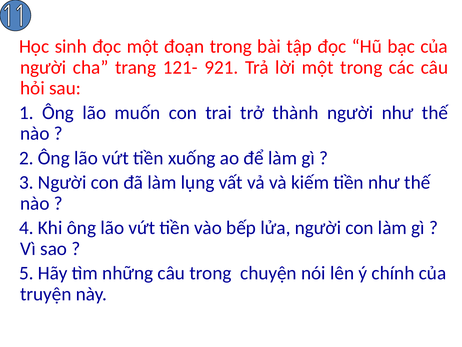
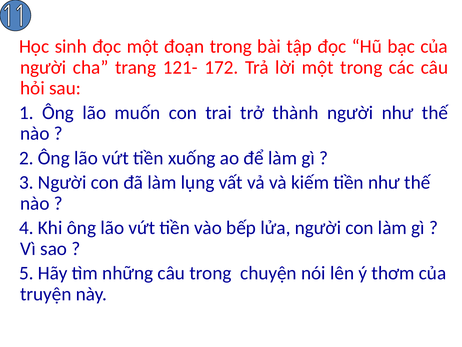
921: 921 -> 172
chính: chính -> thơm
